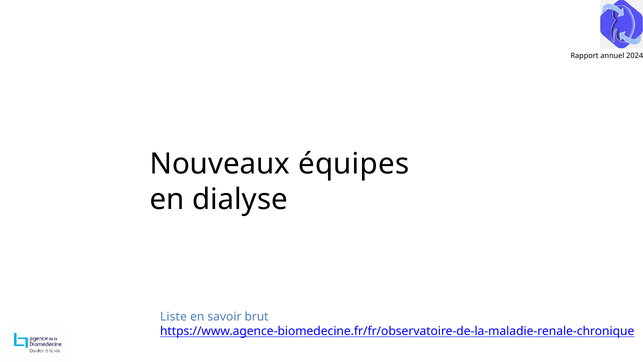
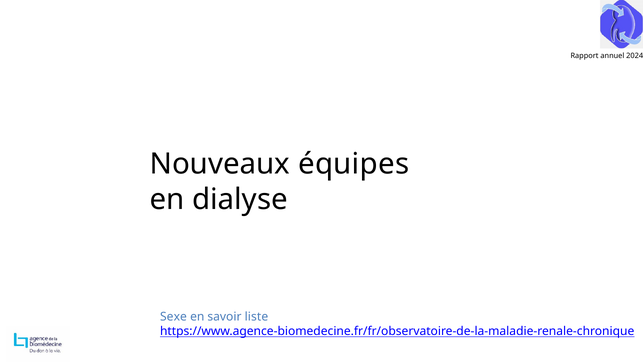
Liste: Liste -> Sexe
brut: brut -> liste
